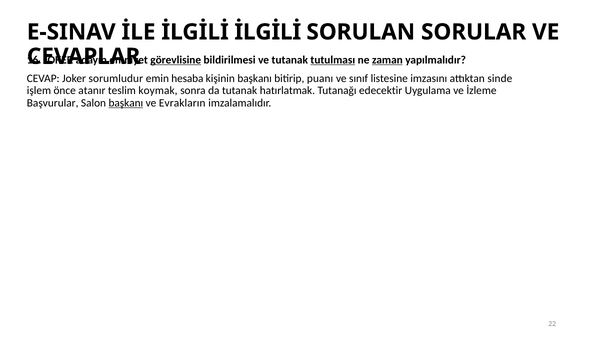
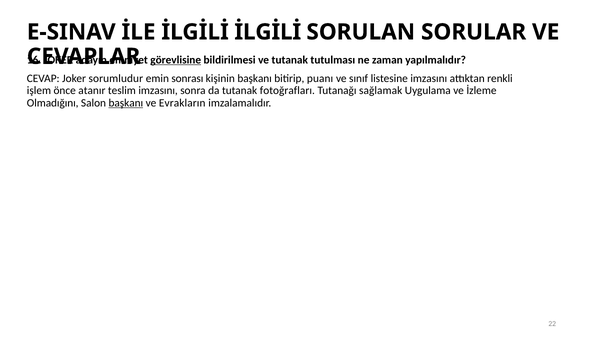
tutulması underline: present -> none
zaman underline: present -> none
hesaba: hesaba -> sonrası
sinde: sinde -> renkli
teslim koymak: koymak -> imzasını
hatırlatmak: hatırlatmak -> fotoğrafları
edecektir: edecektir -> sağlamak
Başvurular: Başvurular -> Olmadığını
